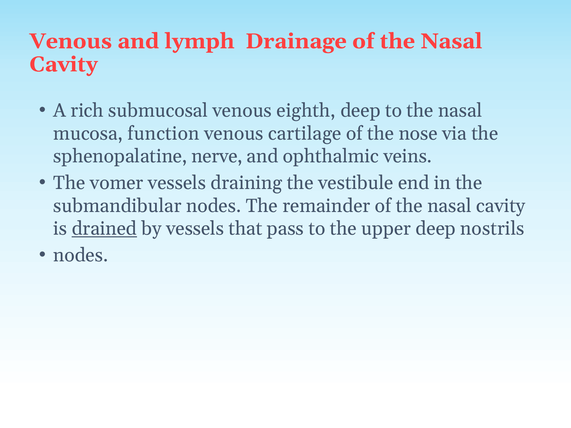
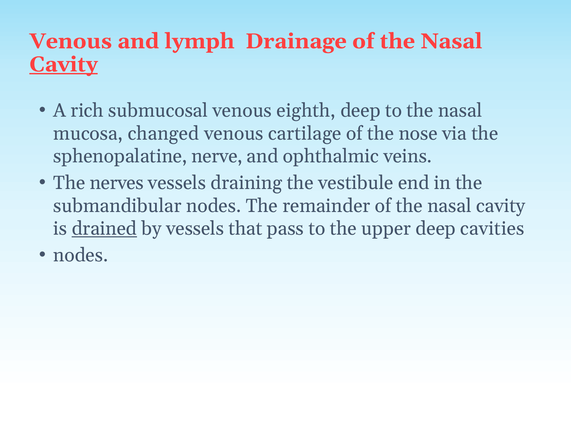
Cavity at (64, 64) underline: none -> present
function: function -> changed
vomer: vomer -> nerves
nostrils: nostrils -> cavities
